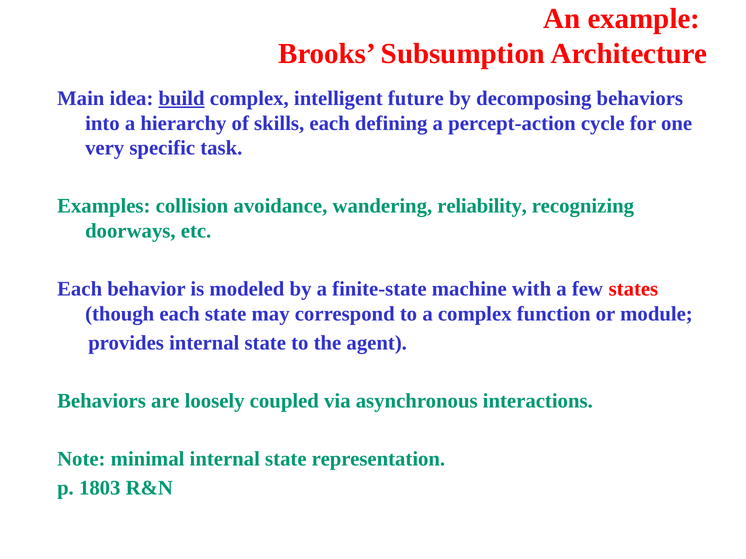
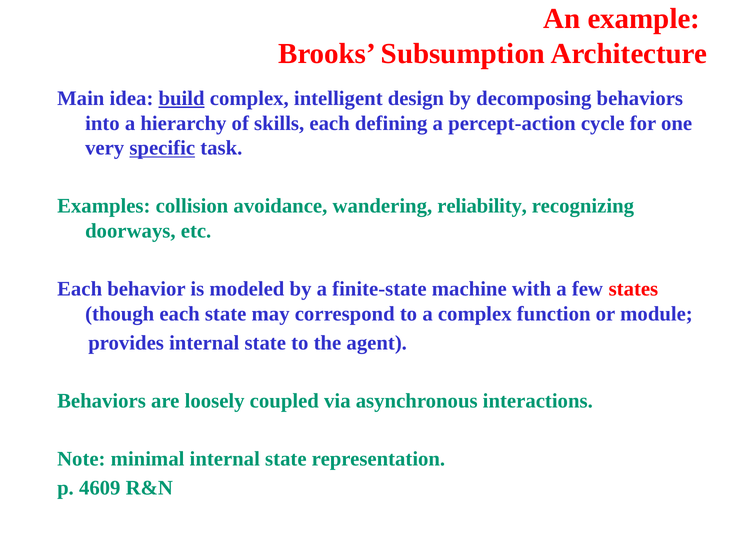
future: future -> design
specific underline: none -> present
1803: 1803 -> 4609
